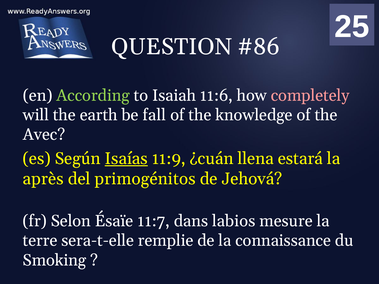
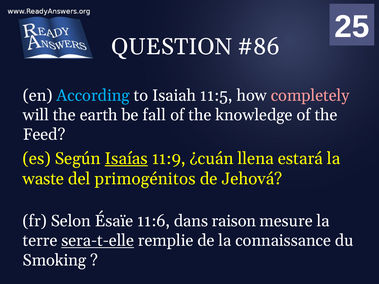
According colour: light green -> light blue
11:6: 11:6 -> 11:5
Avec: Avec -> Feed
après: après -> waste
11:7: 11:7 -> 11:6
labios: labios -> raison
sera-t-elle underline: none -> present
